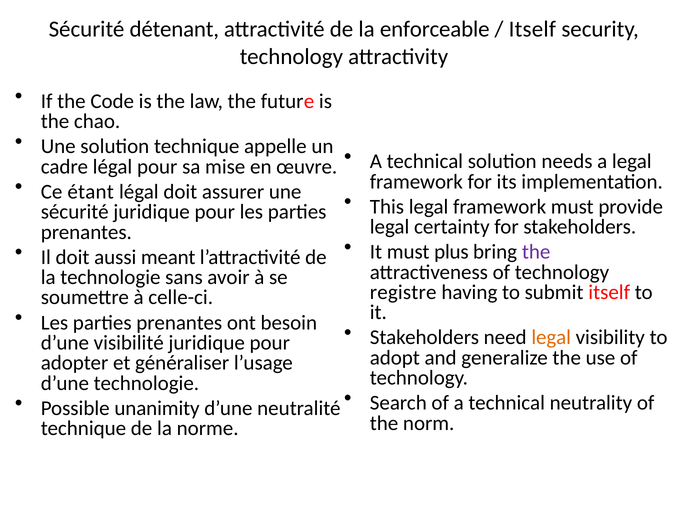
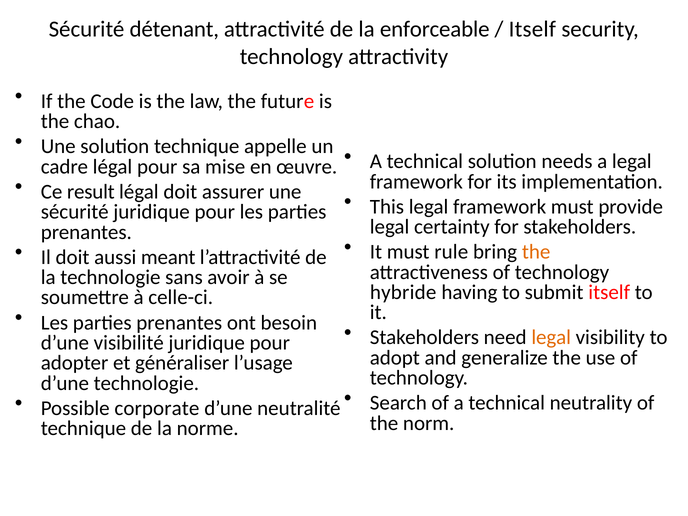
étant: étant -> result
plus: plus -> rule
the at (536, 252) colour: purple -> orange
registre: registre -> hybride
unanimity: unanimity -> corporate
